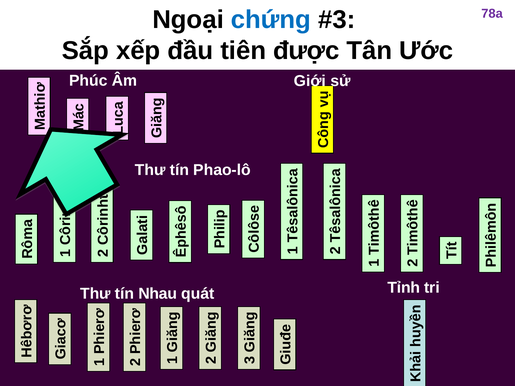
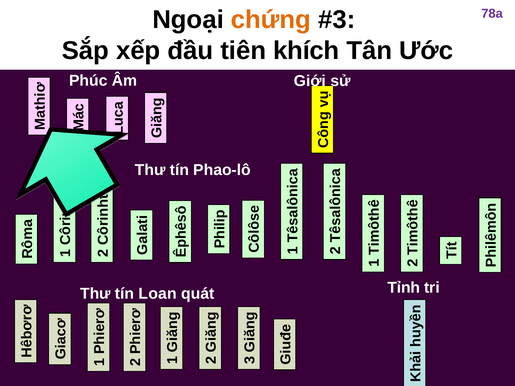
chứng colour: blue -> orange
được: được -> khích
Nhau: Nhau -> Loan
